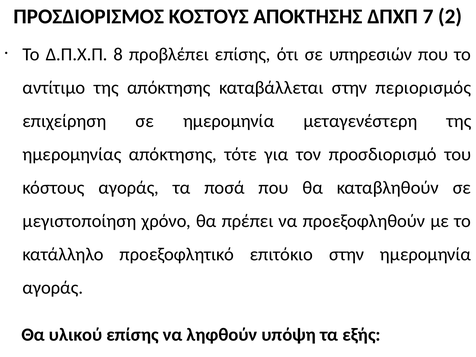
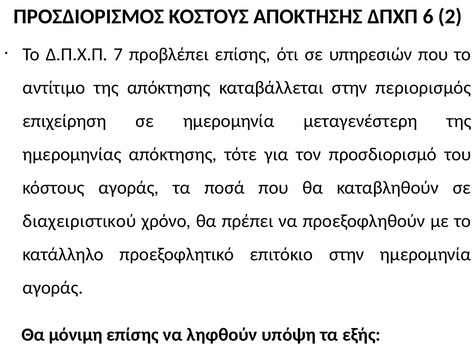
7: 7 -> 6
8: 8 -> 7
μεγιστοποίηση: μεγιστοποίηση -> διαχειριστικού
υλικού: υλικού -> μόνιμη
